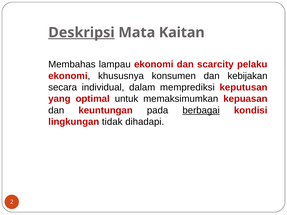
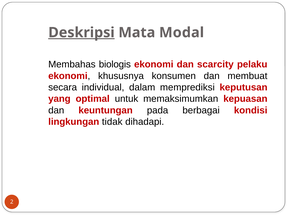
Kaitan: Kaitan -> Modal
lampau: lampau -> biologis
kebijakan: kebijakan -> membuat
berbagai underline: present -> none
